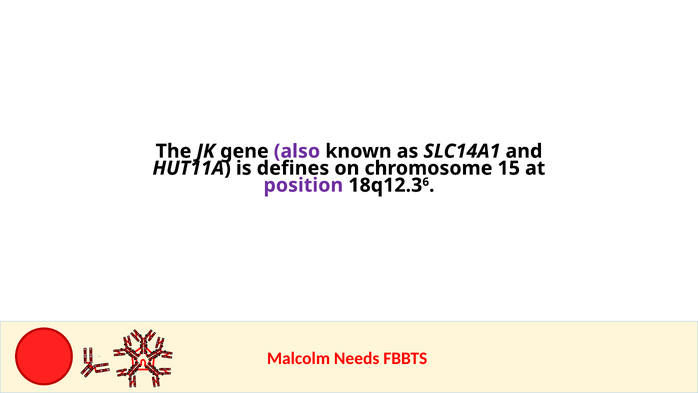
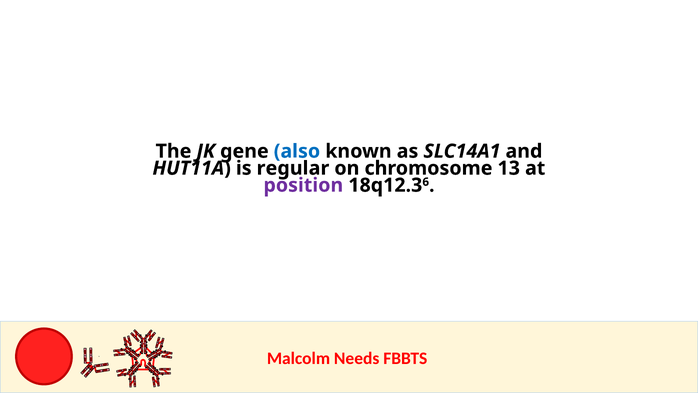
also colour: purple -> blue
defines: defines -> regular
15: 15 -> 13
